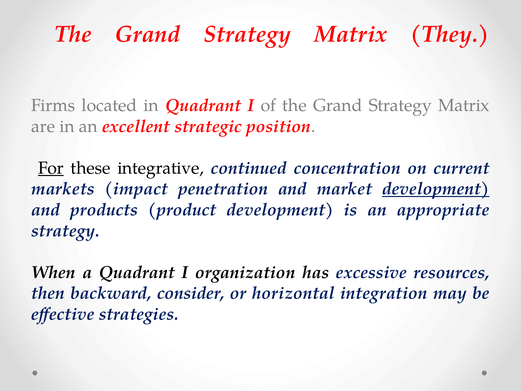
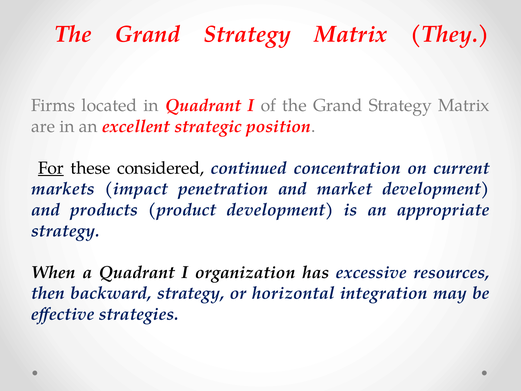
integrative: integrative -> considered
development at (436, 189) underline: present -> none
backward consider: consider -> strategy
